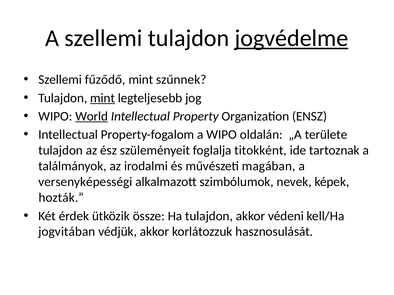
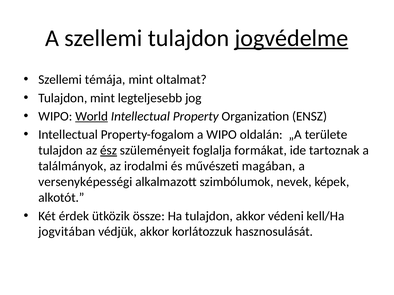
fűződő: fűződő -> témája
szűnnek: szűnnek -> oltalmat
mint at (103, 98) underline: present -> none
ész underline: none -> present
titokként: titokként -> formákat
hozták: hozták -> alkotót
